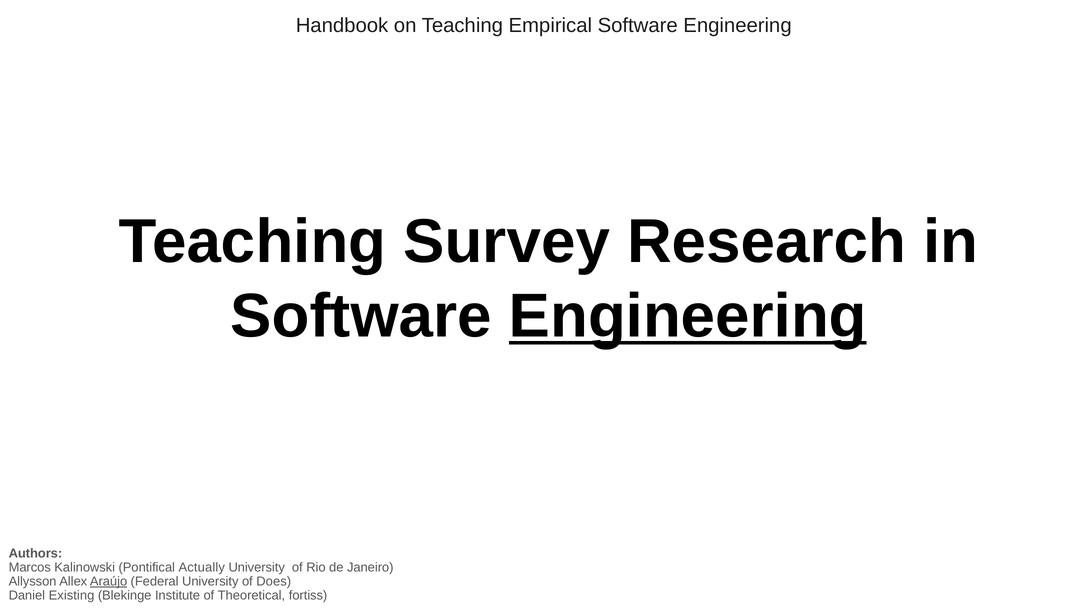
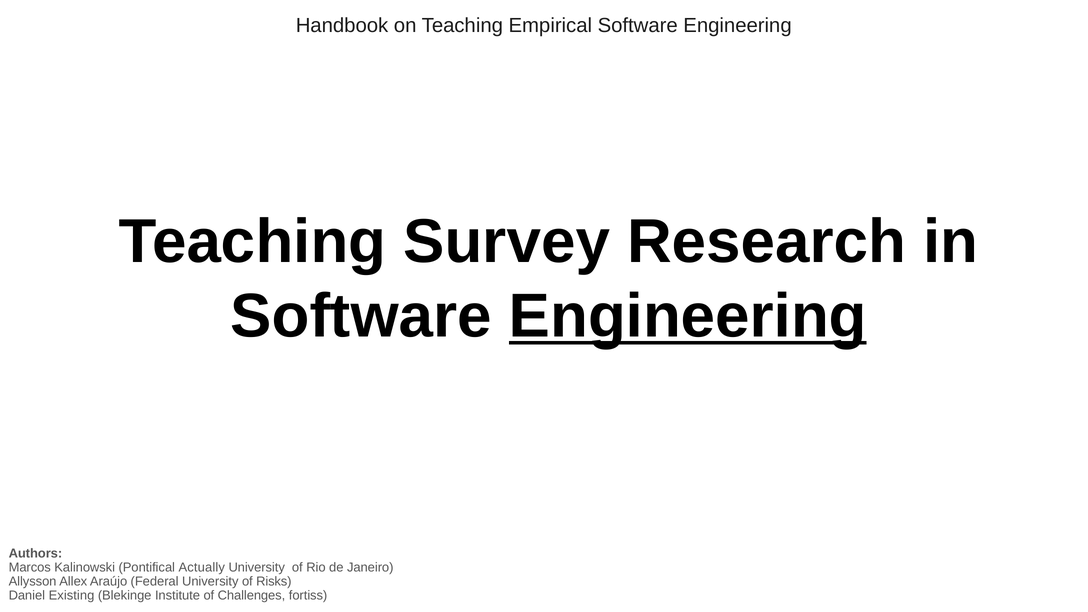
Araújo underline: present -> none
Does: Does -> Risks
Theoretical: Theoretical -> Challenges
